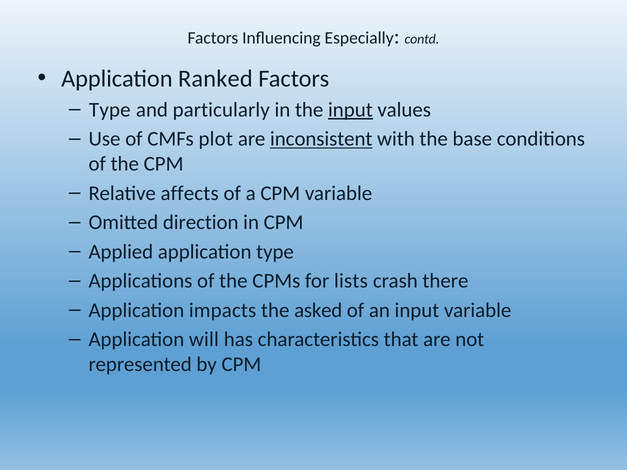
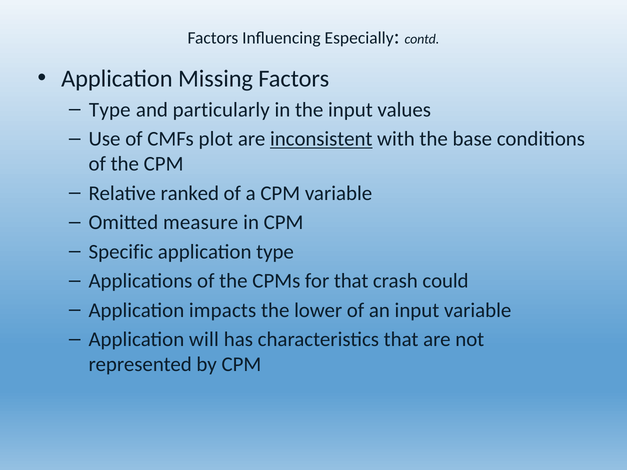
Ranked: Ranked -> Missing
input at (350, 110) underline: present -> none
affects: affects -> ranked
direction: direction -> measure
Applied: Applied -> Specific
for lists: lists -> that
there: there -> could
asked: asked -> lower
